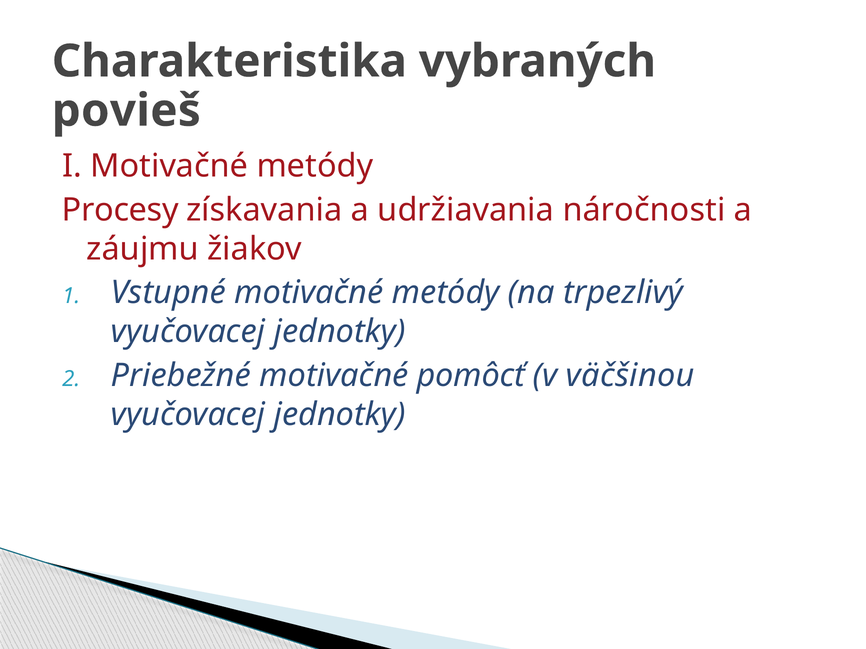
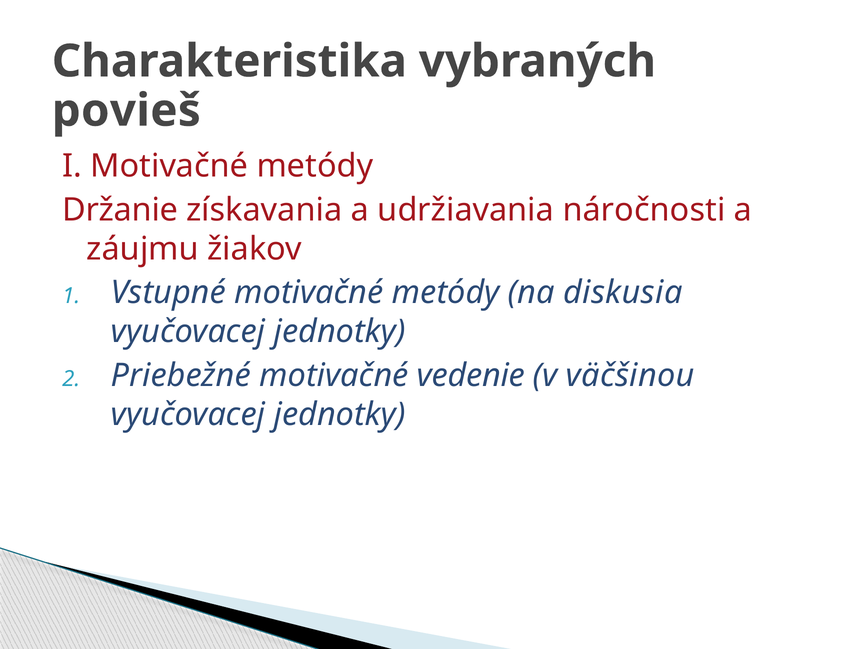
Procesy: Procesy -> Držanie
trpezlivý: trpezlivý -> diskusia
pomôcť: pomôcť -> vedenie
